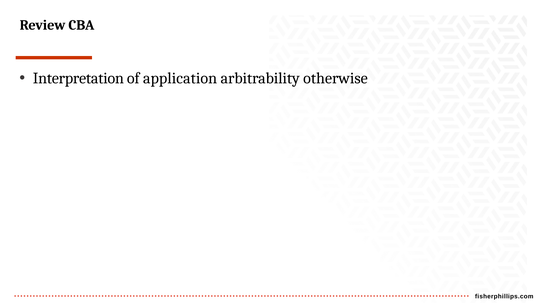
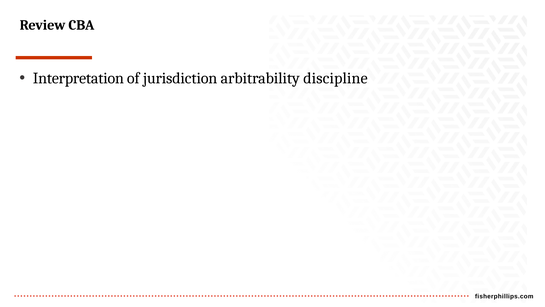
application: application -> jurisdiction
otherwise: otherwise -> discipline
